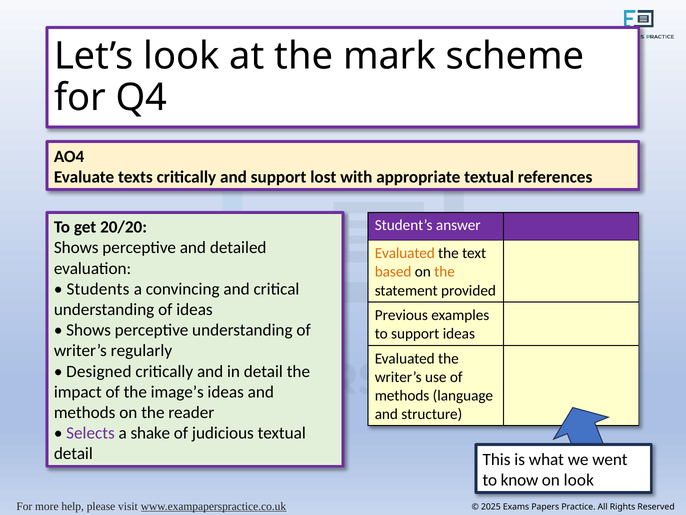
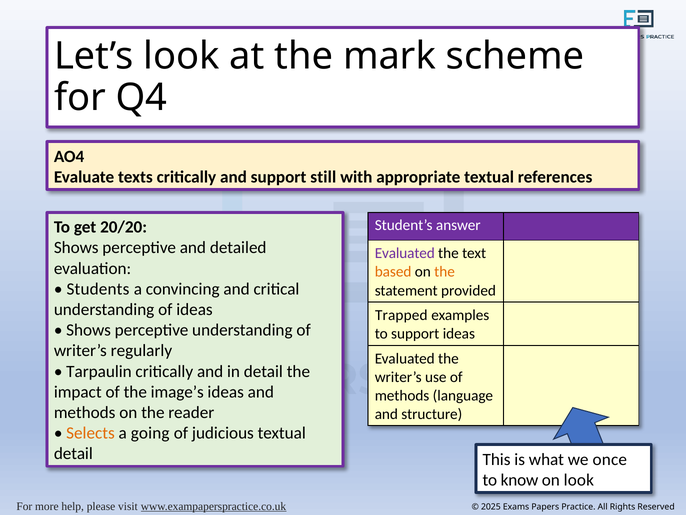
lost: lost -> still
Evaluated at (405, 253) colour: orange -> purple
Previous: Previous -> Trapped
Designed: Designed -> Tarpaulin
Selects colour: purple -> orange
shake: shake -> going
went: went -> once
